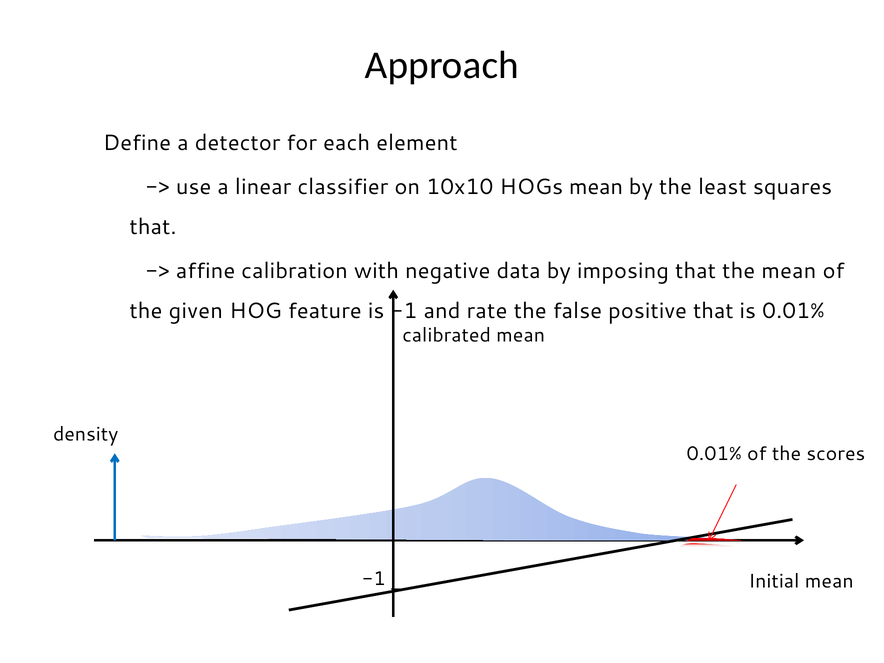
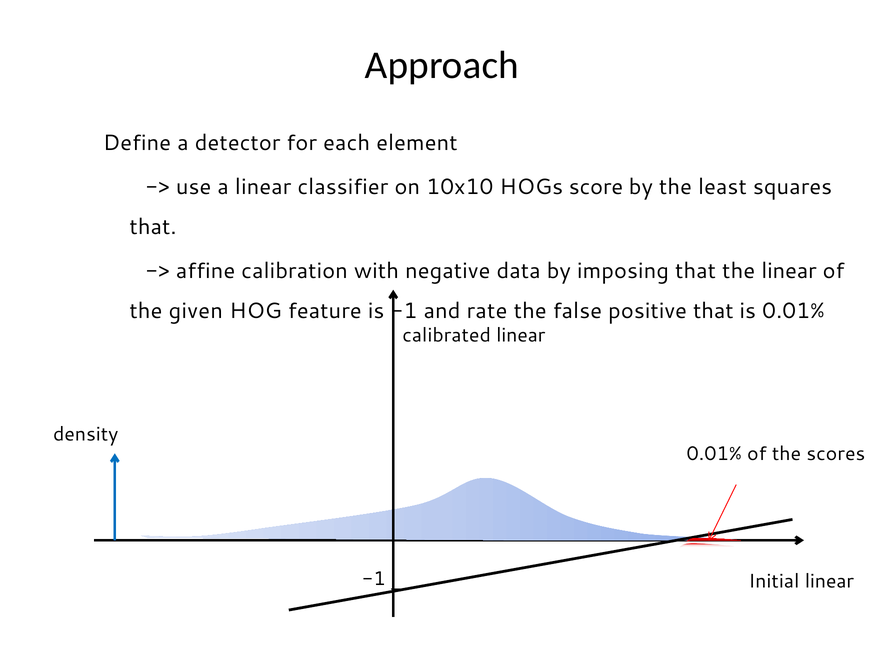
HOGs mean: mean -> score
the mean: mean -> linear
calibrated mean: mean -> linear
Initial mean: mean -> linear
